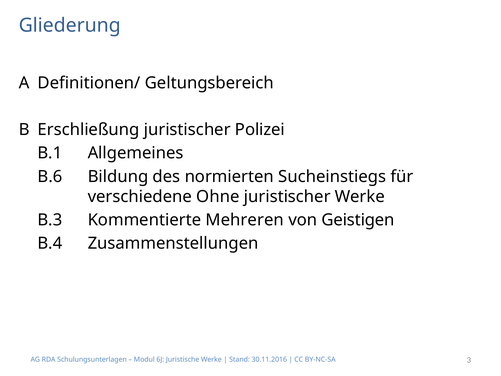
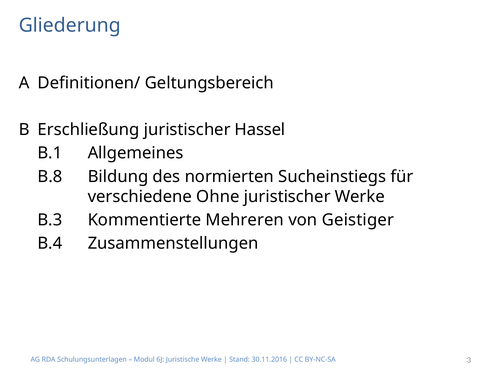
Polizei: Polizei -> Hassel
B.6: B.6 -> B.8
Geistigen: Geistigen -> Geistiger
